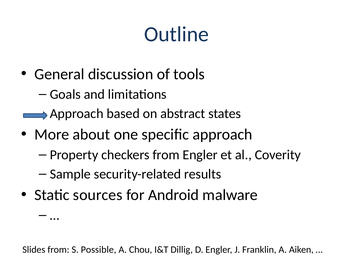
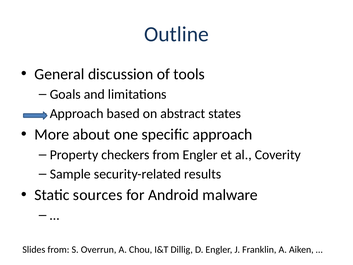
Possible: Possible -> Overrun
